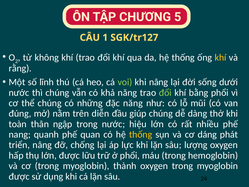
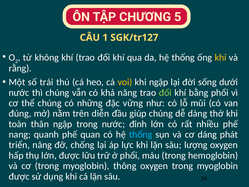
lĩnh: lĩnh -> trái
voi colour: light green -> yellow
khi nâng: nâng -> ngập
đặc năng: năng -> vững
hiệu: hiệu -> đỉnh
thống at (141, 134) colour: yellow -> light blue
thành: thành -> thông
